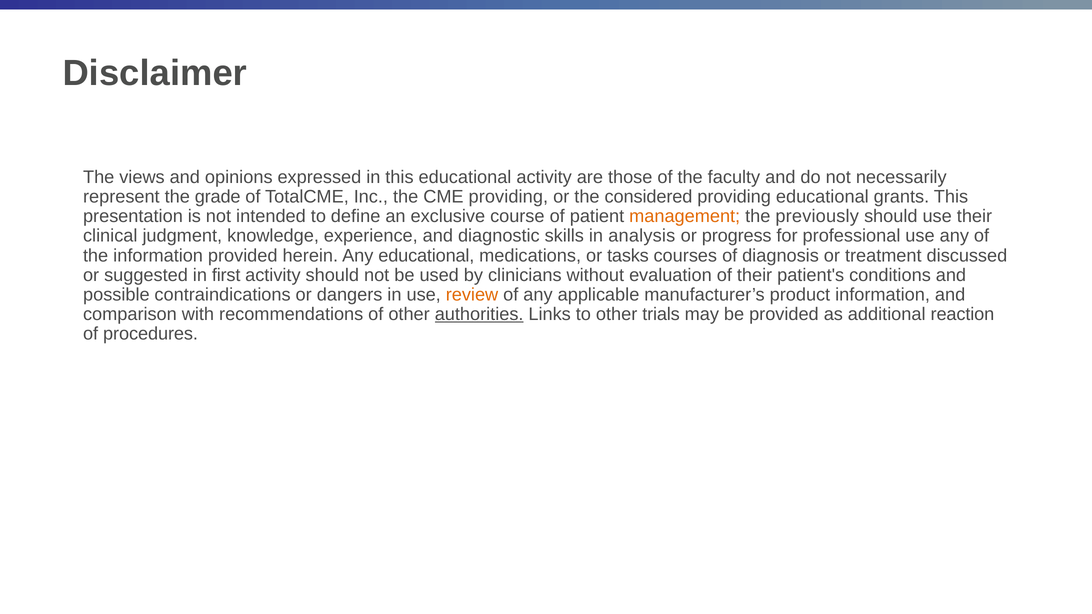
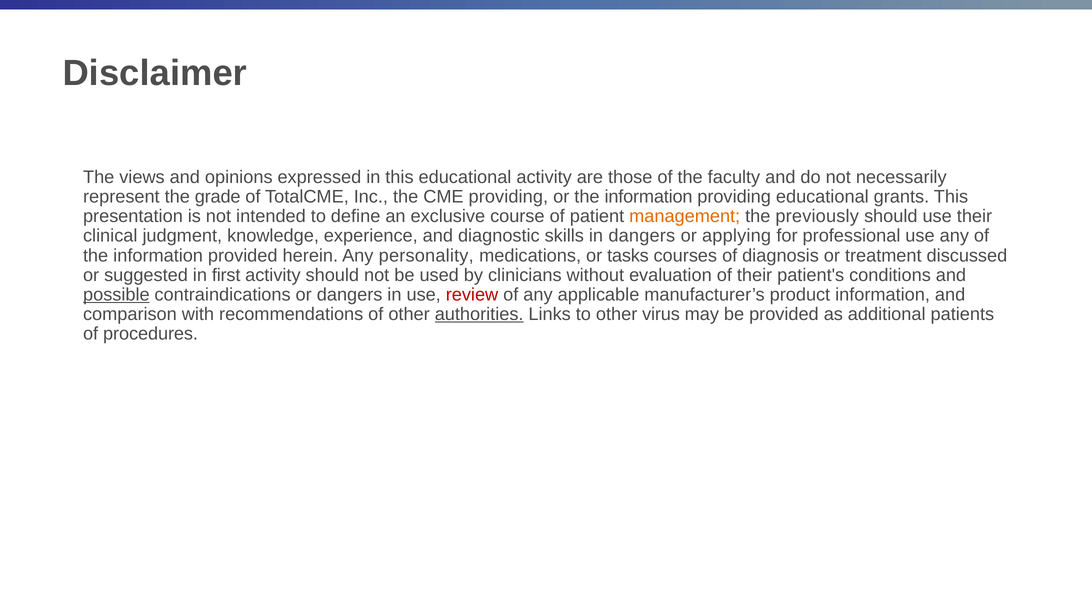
or the considered: considered -> information
in analysis: analysis -> dangers
progress: progress -> applying
Any educational: educational -> personality
possible underline: none -> present
review colour: orange -> red
trials: trials -> virus
reaction: reaction -> patients
